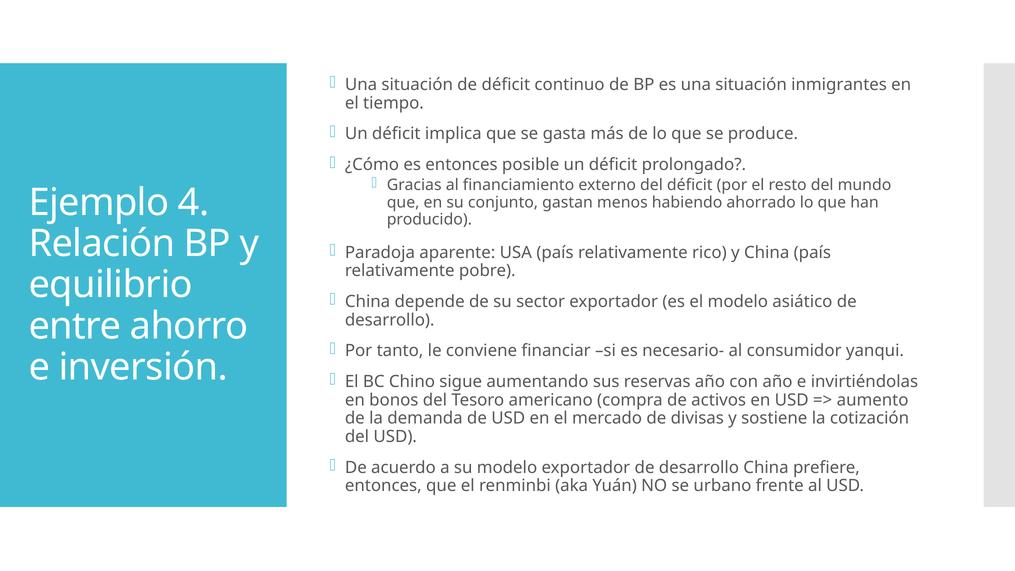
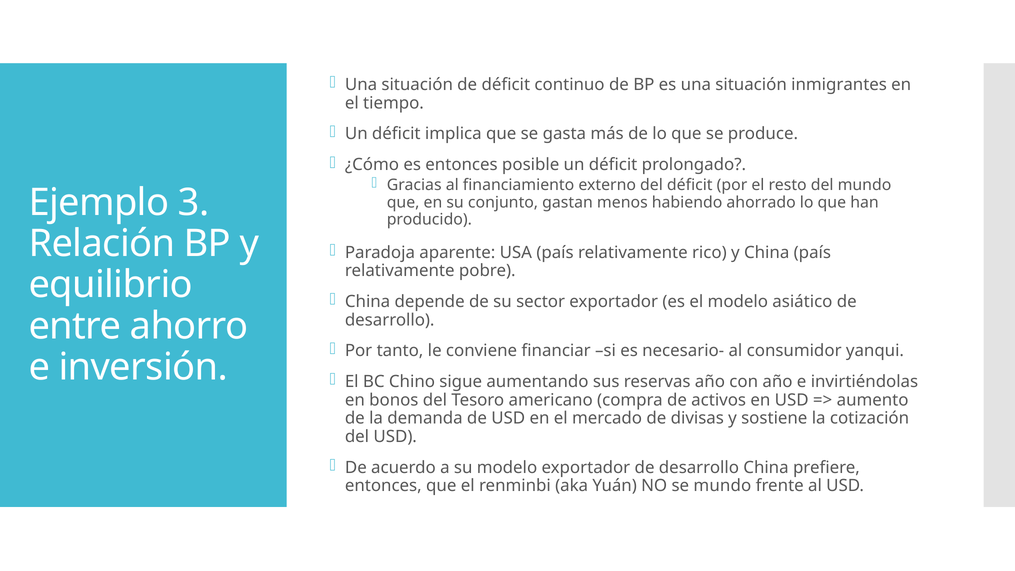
4: 4 -> 3
se urbano: urbano -> mundo
